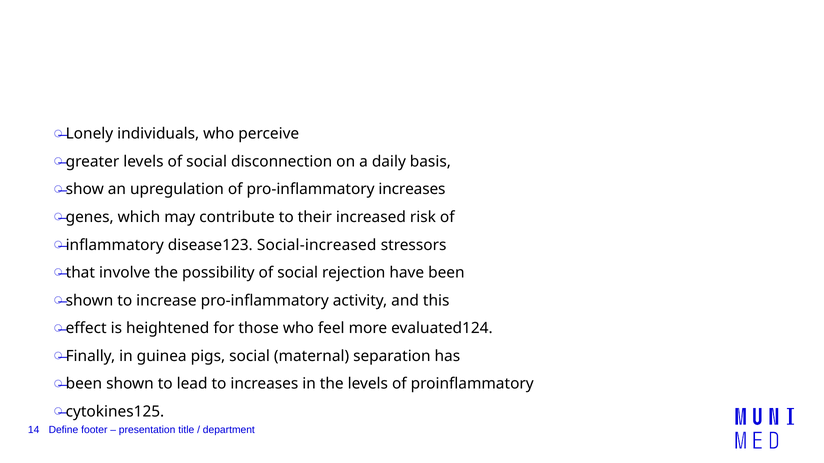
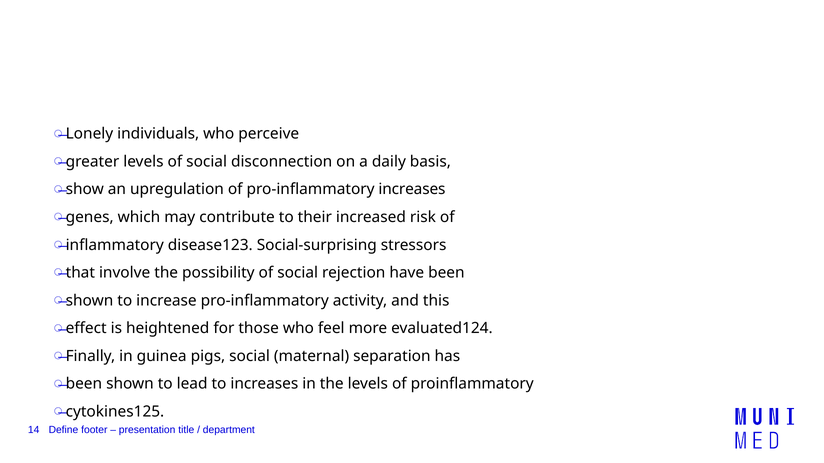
Social-increased: Social-increased -> Social-surprising
